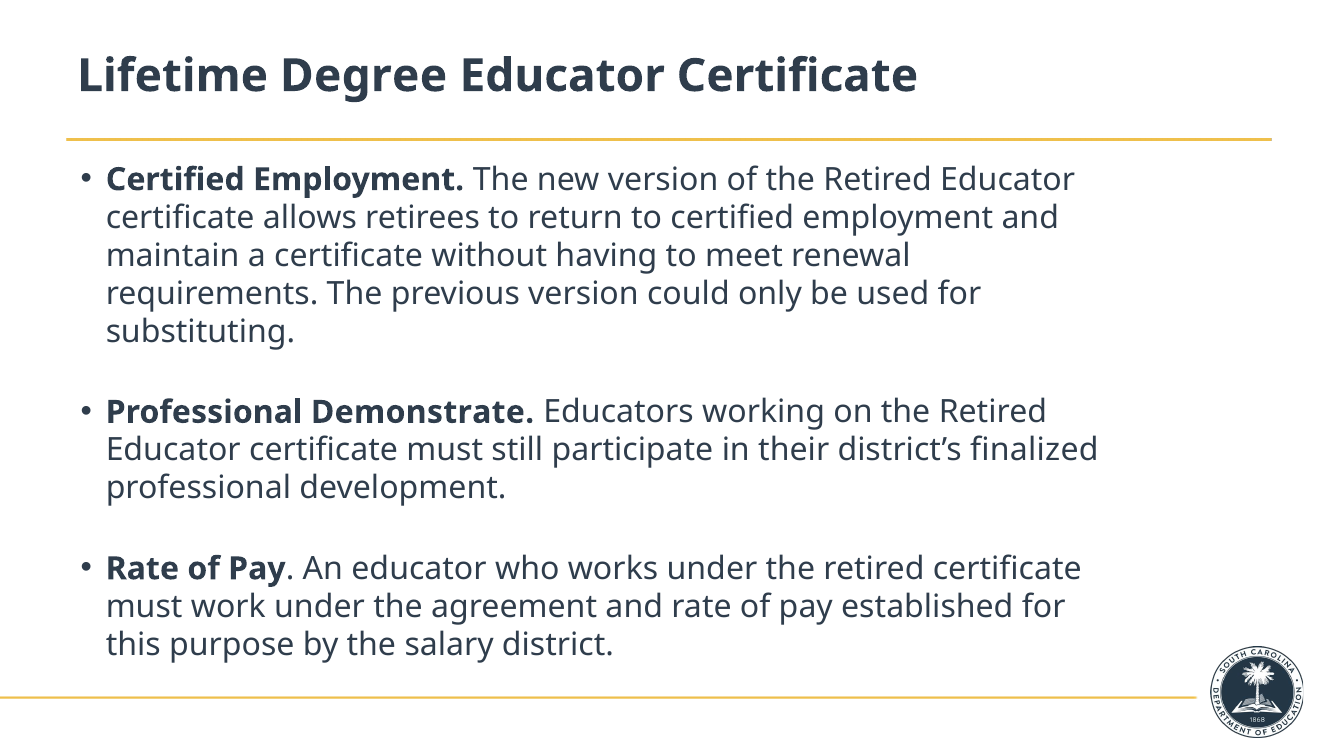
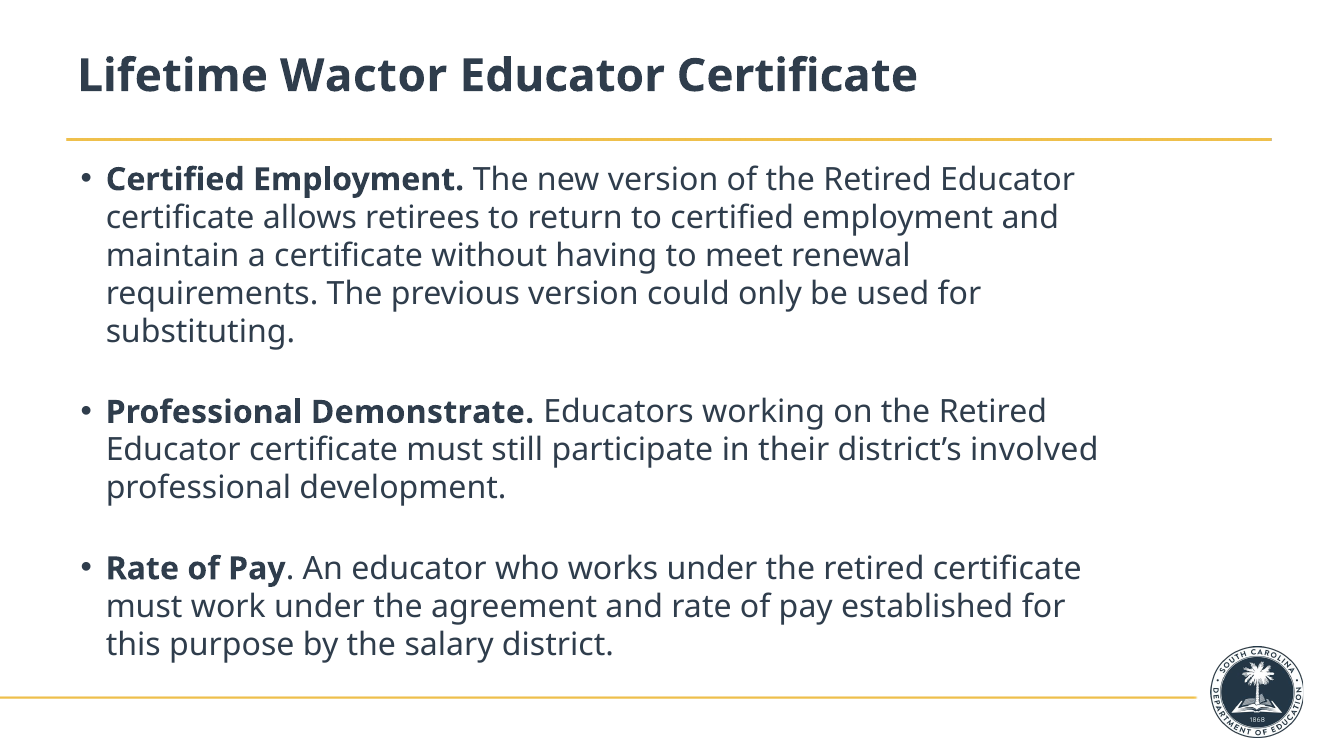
Degree: Degree -> Wactor
finalized: finalized -> involved
